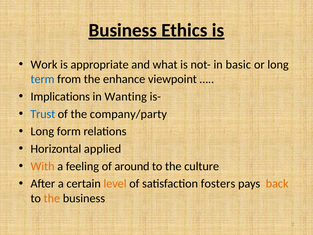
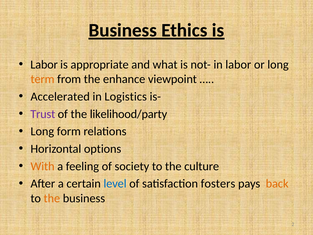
Work at (44, 64): Work -> Labor
in basic: basic -> labor
term colour: blue -> orange
Implications: Implications -> Accelerated
Wanting: Wanting -> Logistics
Trust colour: blue -> purple
company/party: company/party -> likelihood/party
applied: applied -> options
around: around -> society
level colour: orange -> blue
